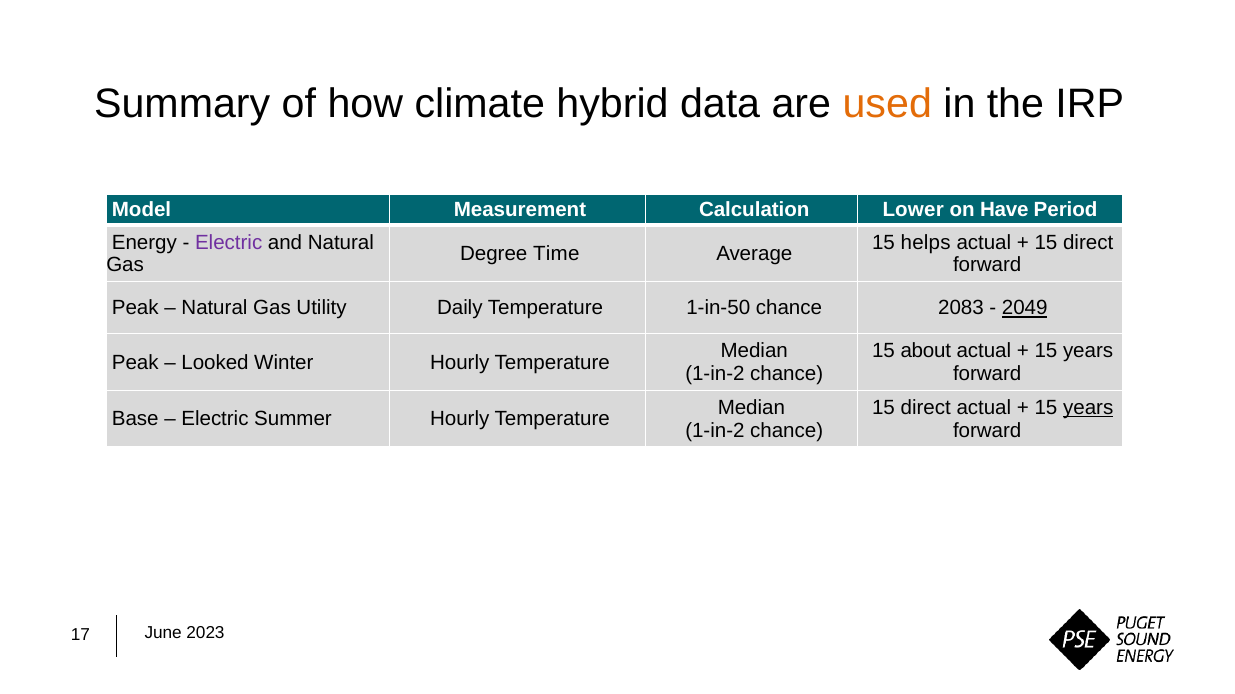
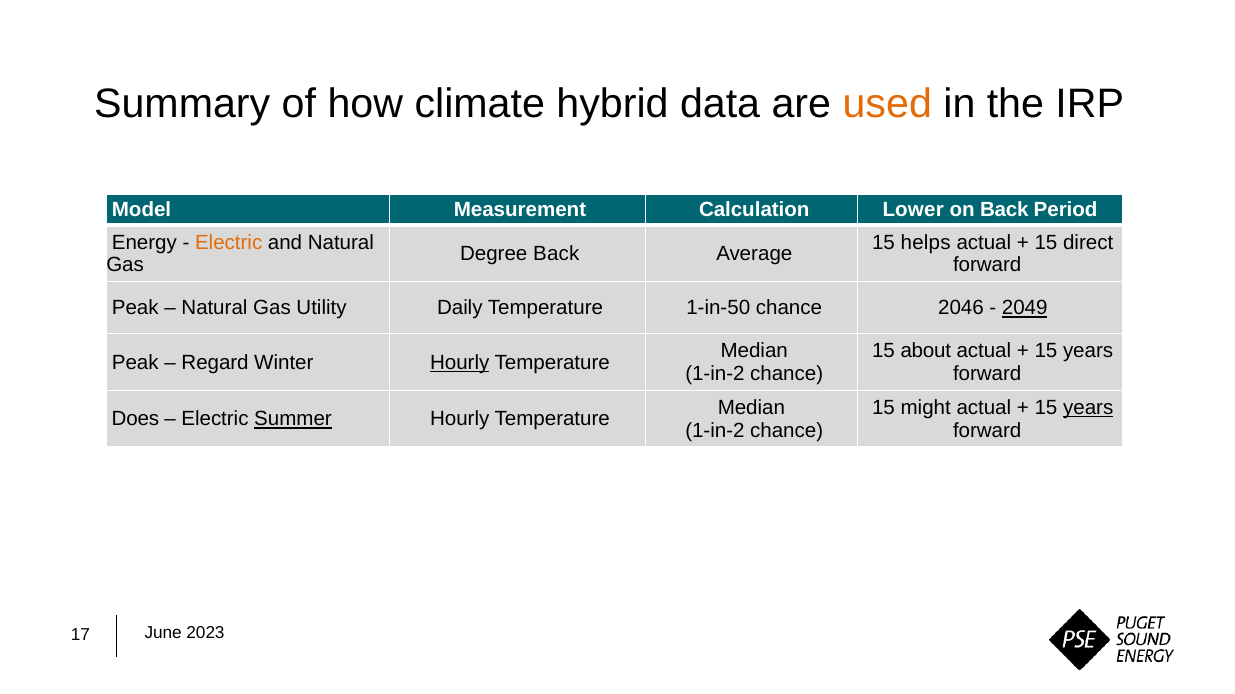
on Have: Have -> Back
Electric at (229, 242) colour: purple -> orange
Degree Time: Time -> Back
2083: 2083 -> 2046
Looked: Looked -> Regard
Hourly at (460, 363) underline: none -> present
direct at (926, 408): direct -> might
Base: Base -> Does
Summer underline: none -> present
